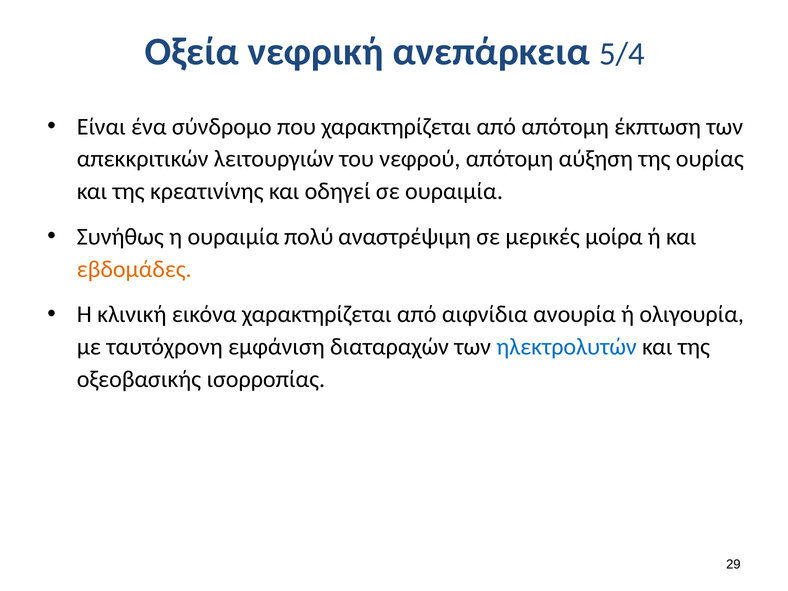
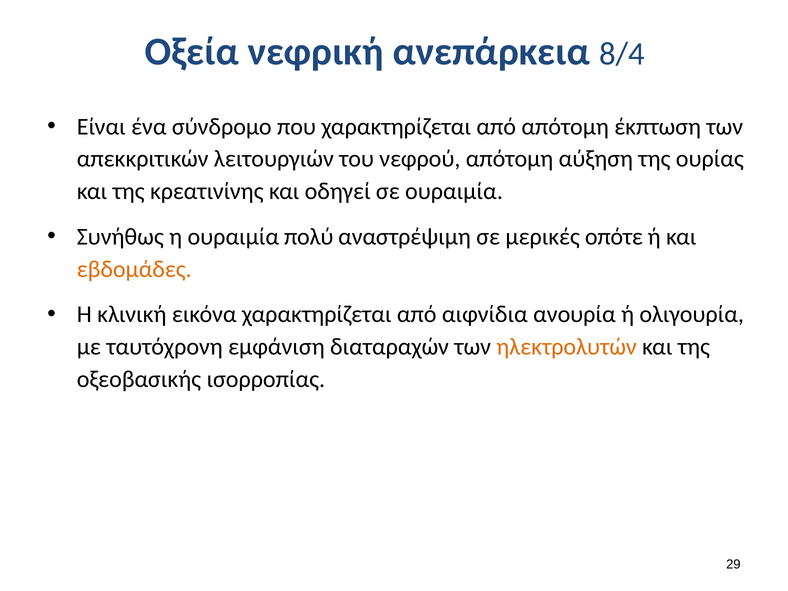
5/4: 5/4 -> 8/4
μοίρα: μοίρα -> οπότε
ηλεκτρολυτών colour: blue -> orange
